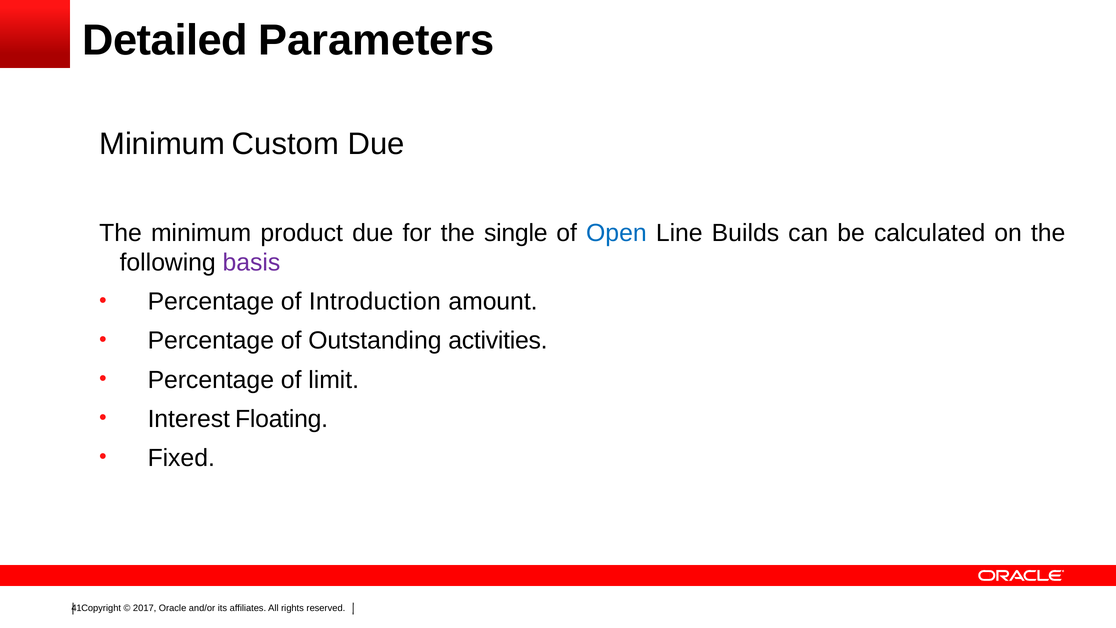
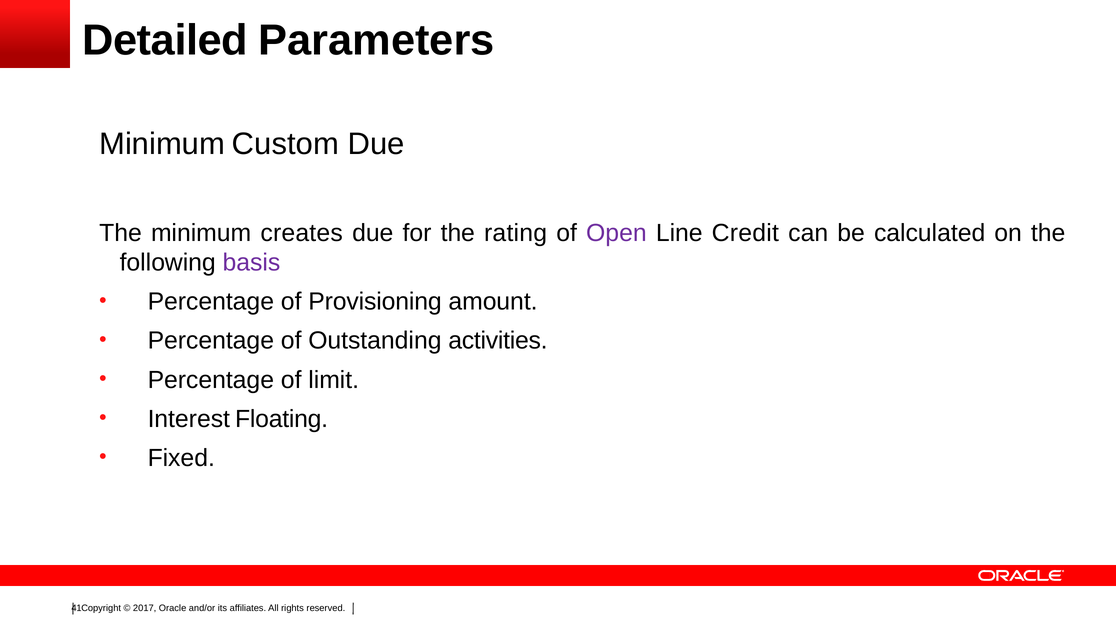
product: product -> creates
single: single -> rating
Open colour: blue -> purple
Builds: Builds -> Credit
Introduction: Introduction -> Provisioning
